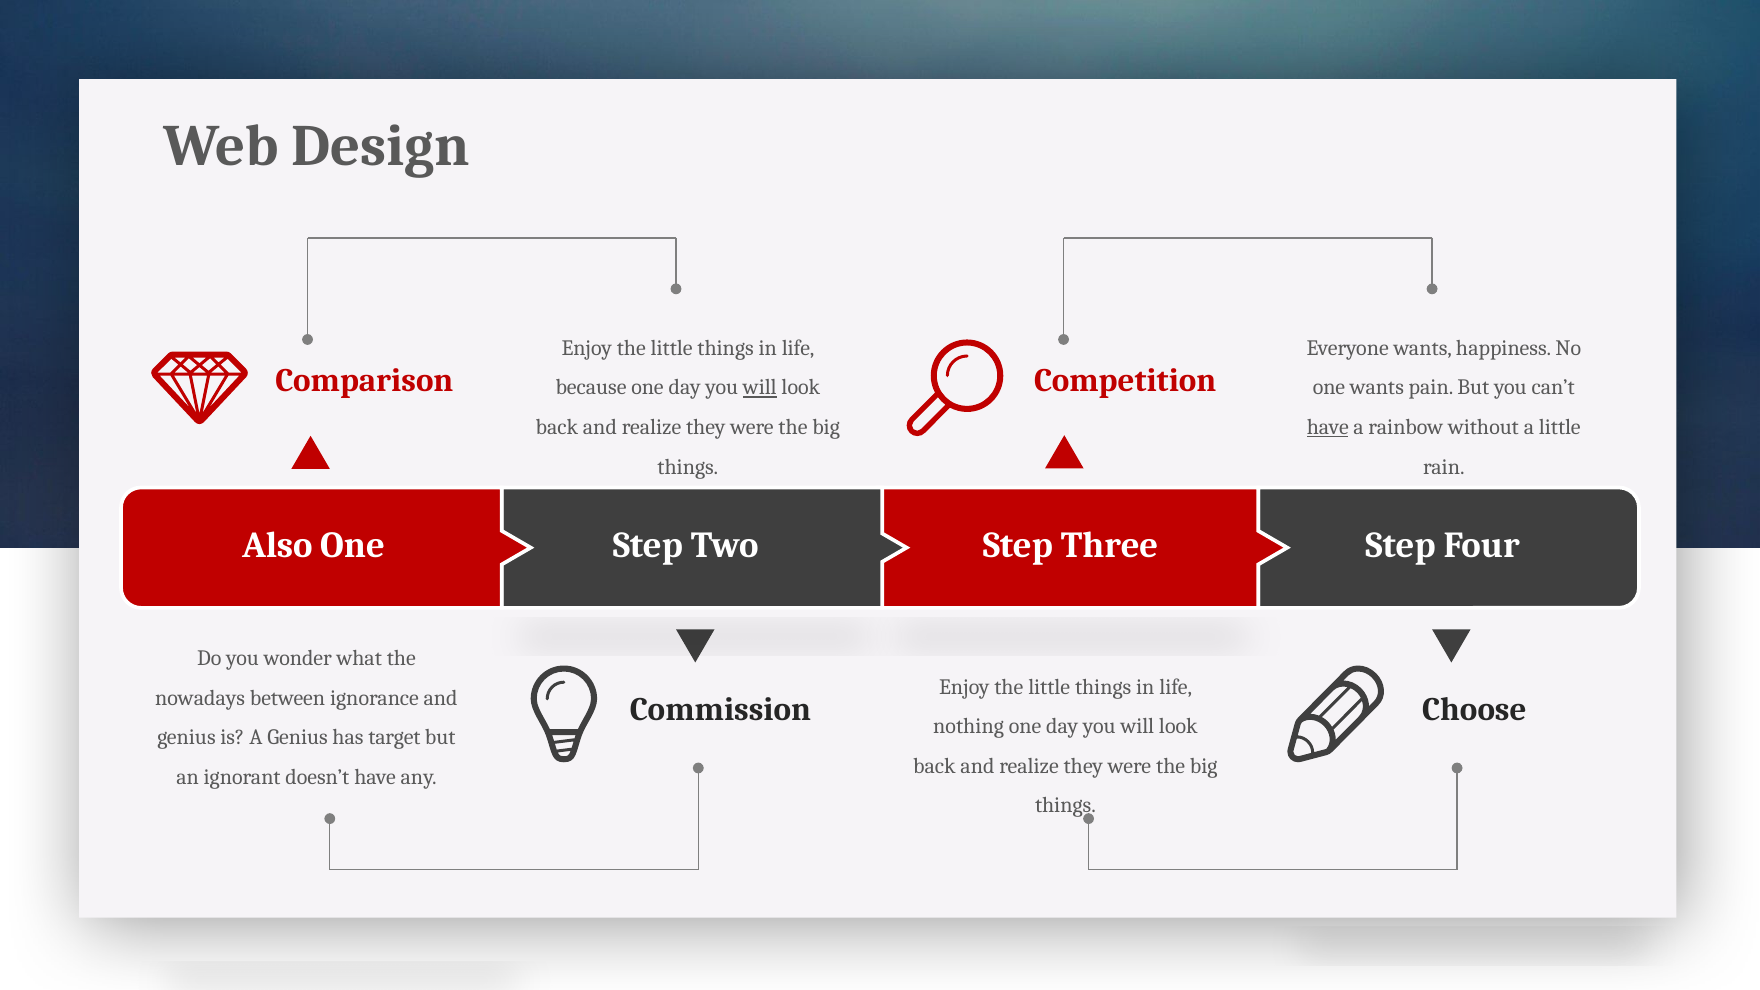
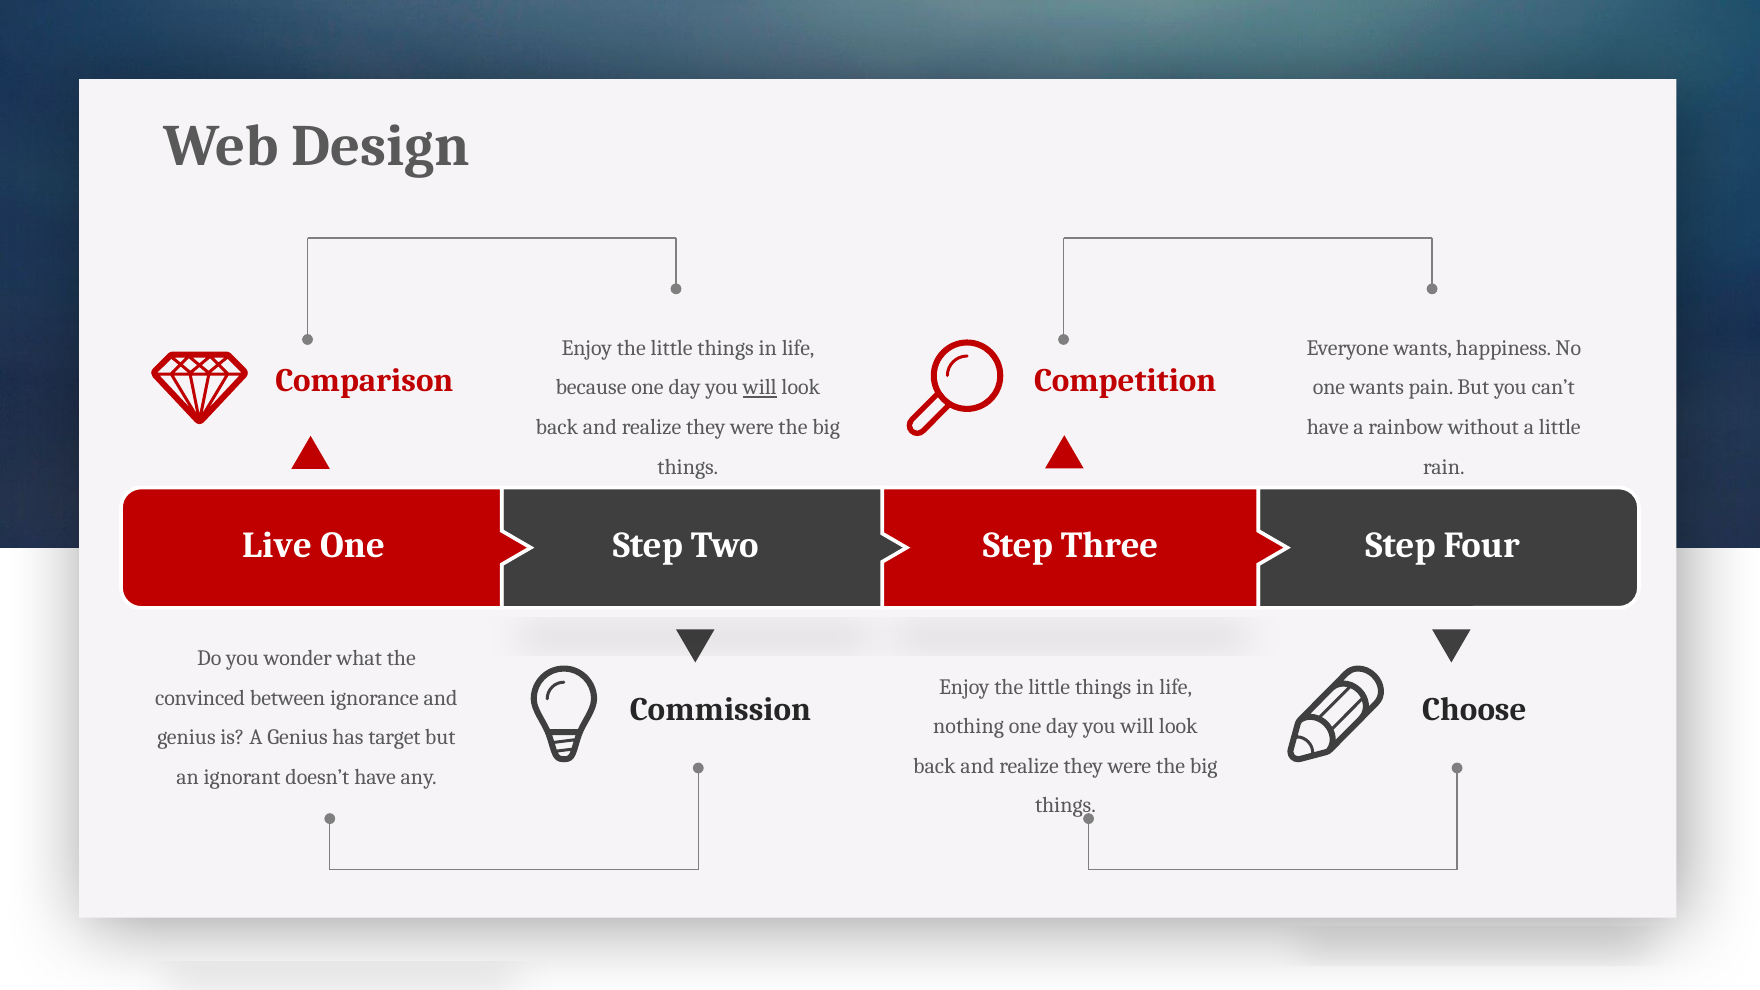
have at (1328, 427) underline: present -> none
Also: Also -> Live
nowadays: nowadays -> convinced
